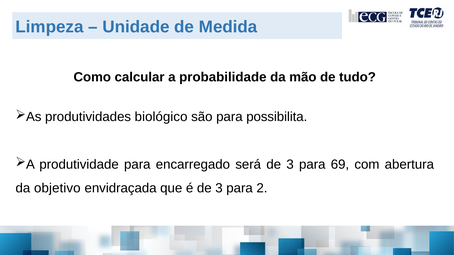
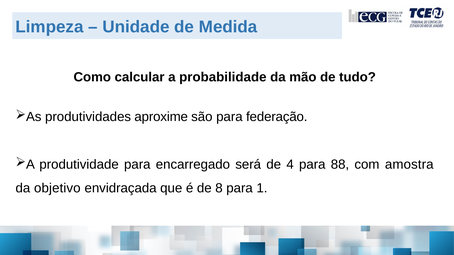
biológico: biológico -> aproxime
possibilita: possibilita -> federação
será de 3: 3 -> 4
69: 69 -> 88
abertura: abertura -> amostra
é de 3: 3 -> 8
2: 2 -> 1
